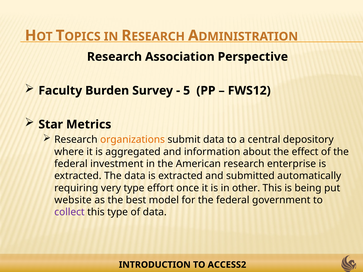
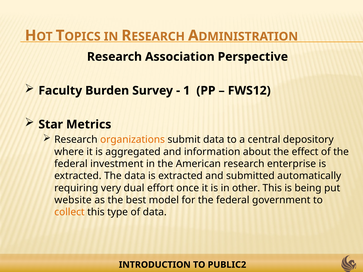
5: 5 -> 1
very type: type -> dual
collect colour: purple -> orange
ACCESS2: ACCESS2 -> PUBLIC2
